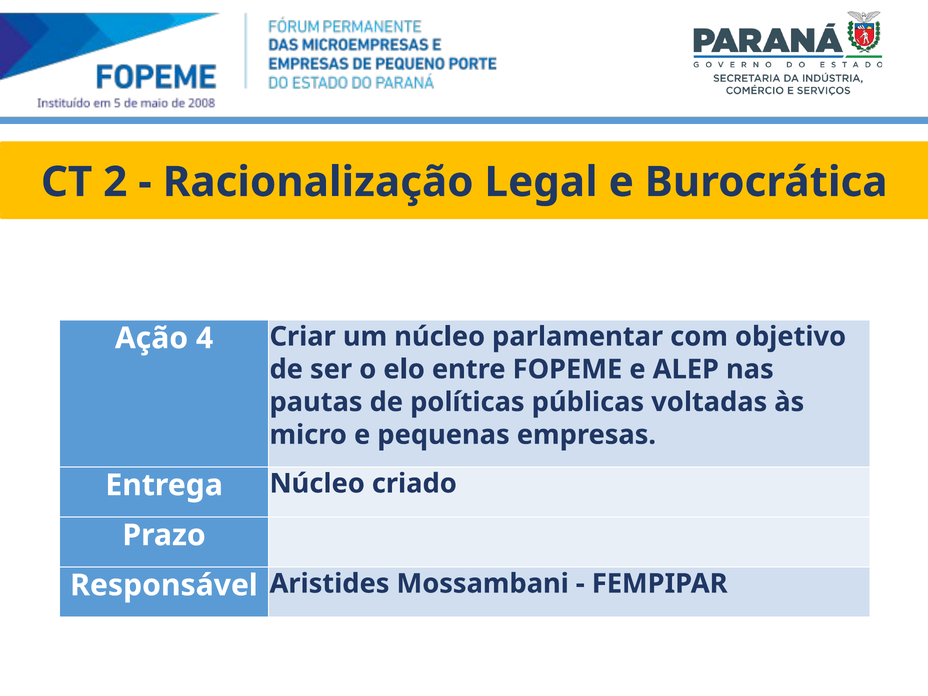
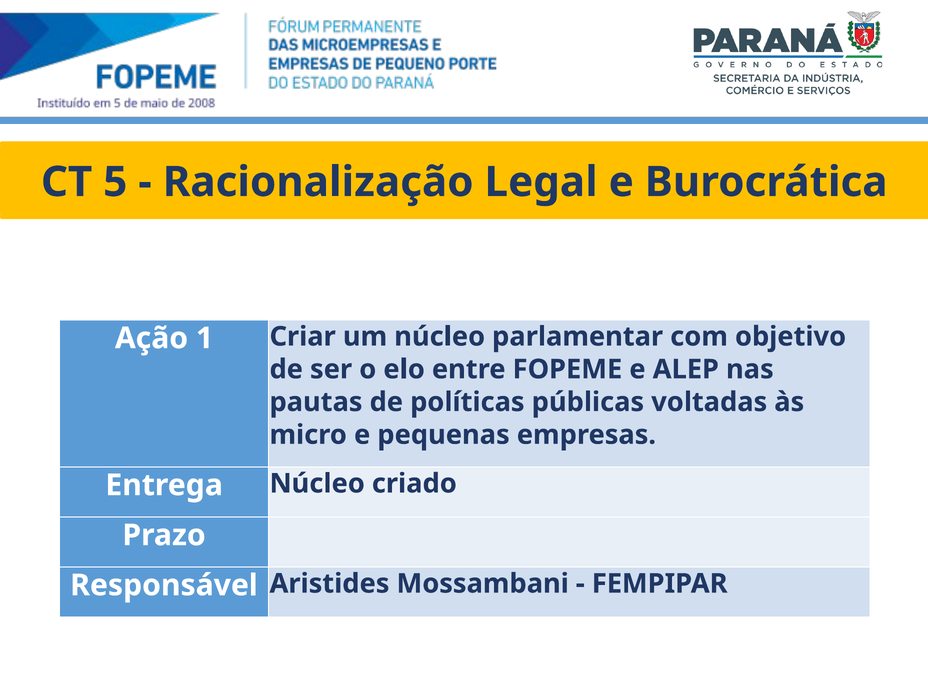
2: 2 -> 5
4: 4 -> 1
